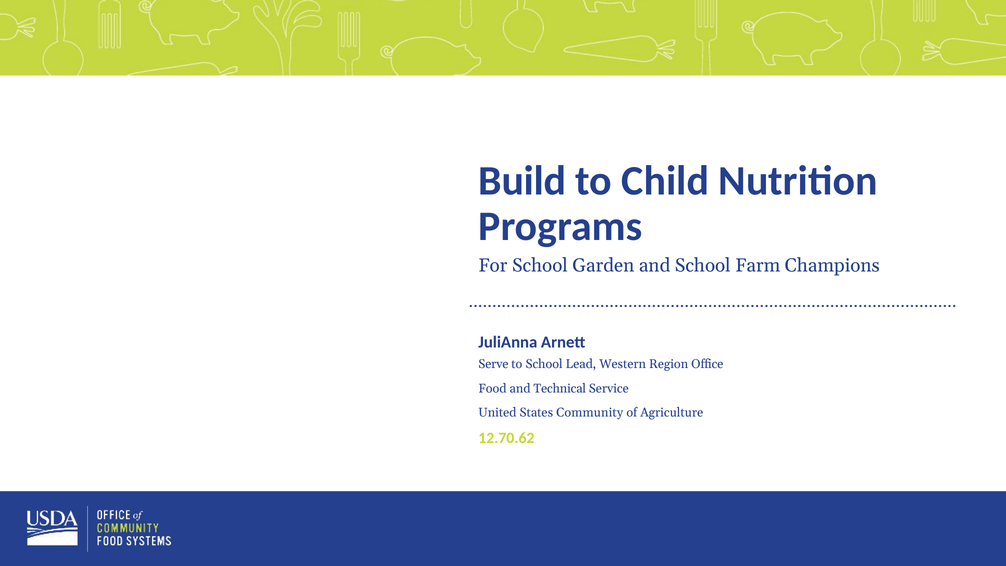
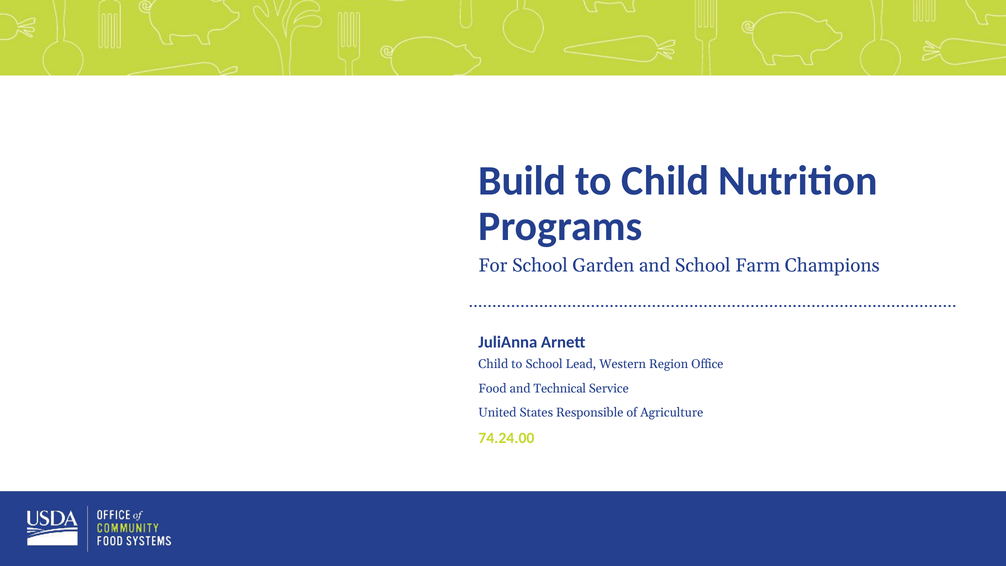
Serve at (493, 364): Serve -> Child
Community: Community -> Responsible
12.70.62: 12.70.62 -> 74.24.00
